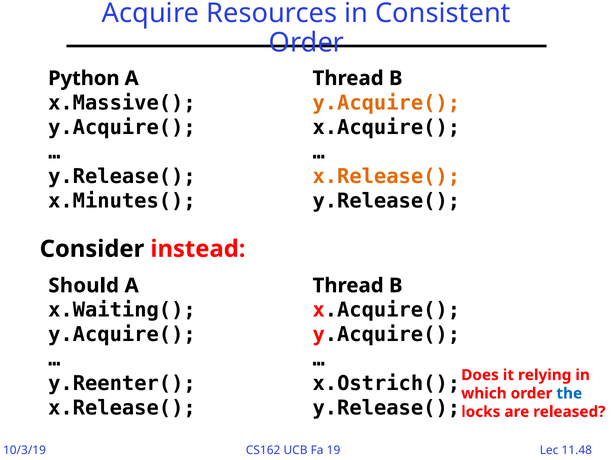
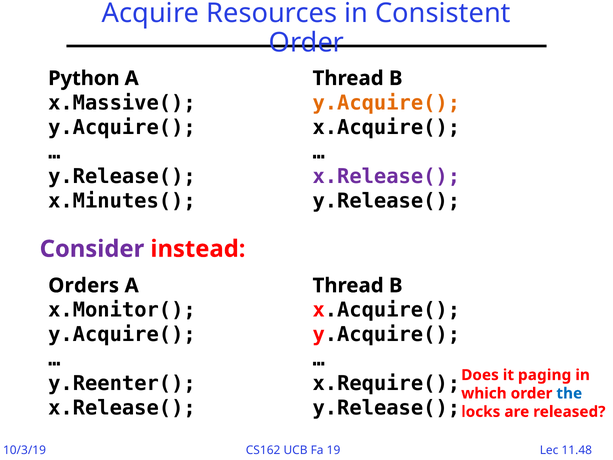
x.Release( at (386, 176) colour: orange -> purple
Consider colour: black -> purple
Should: Should -> Orders
x.Waiting(: x.Waiting( -> x.Monitor(
relying: relying -> paging
x.Ostrich(: x.Ostrich( -> x.Require(
